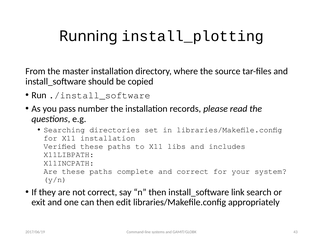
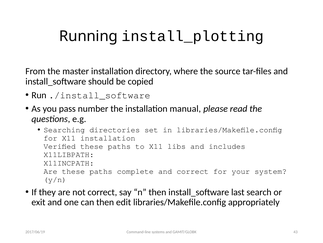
records: records -> manual
link: link -> last
